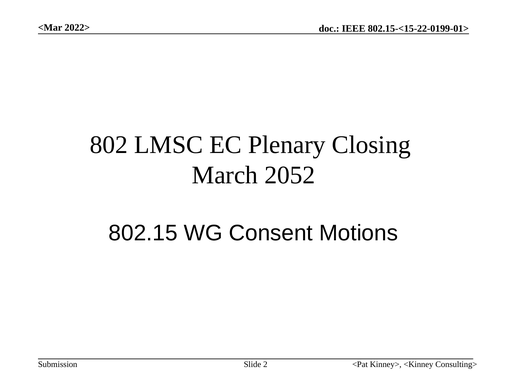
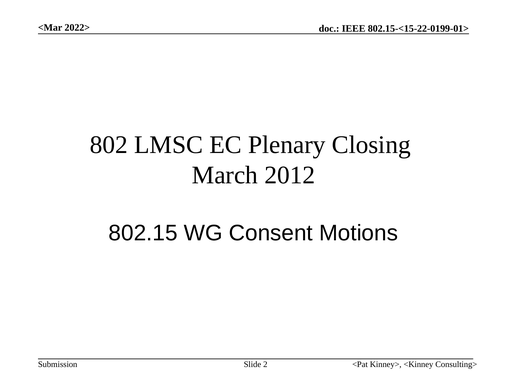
2052: 2052 -> 2012
